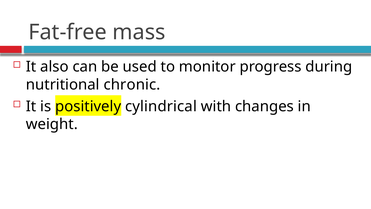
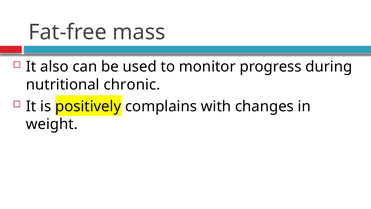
cylindrical: cylindrical -> complains
